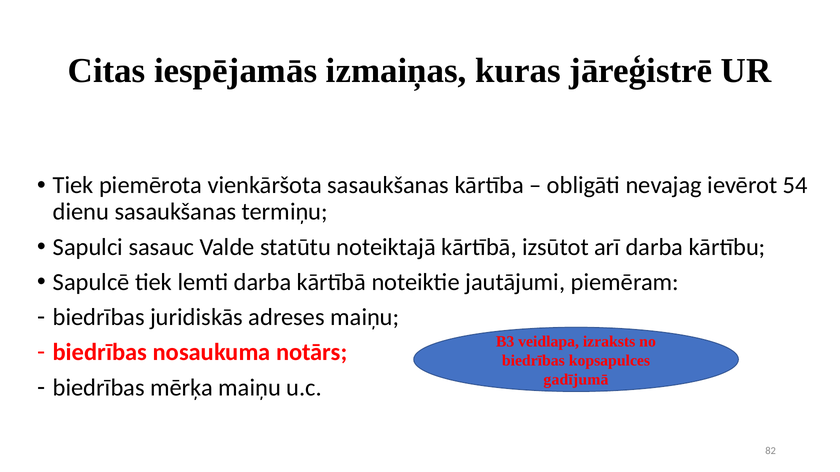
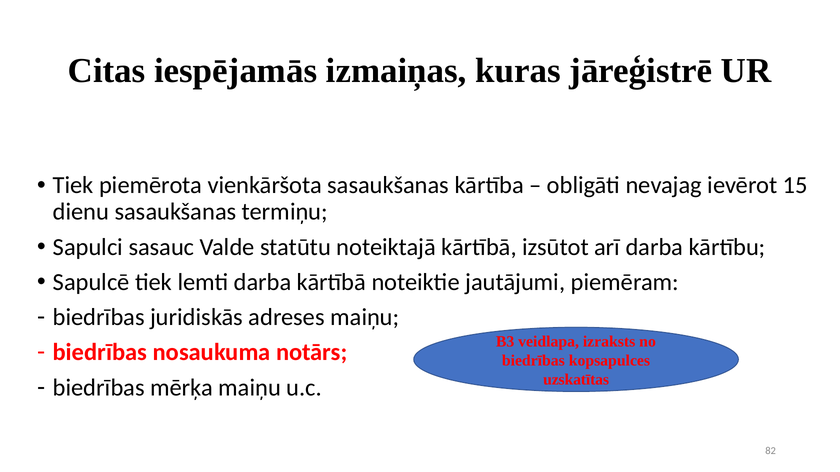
54: 54 -> 15
gadījumā: gadījumā -> uzskatītas
